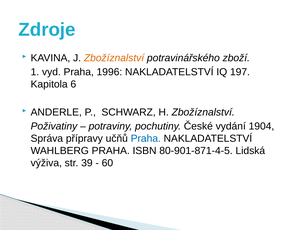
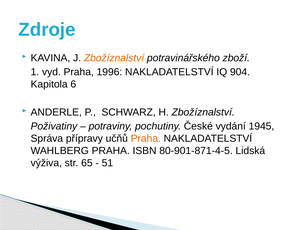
197: 197 -> 904
1904: 1904 -> 1945
Praha at (146, 139) colour: blue -> orange
39: 39 -> 65
60: 60 -> 51
